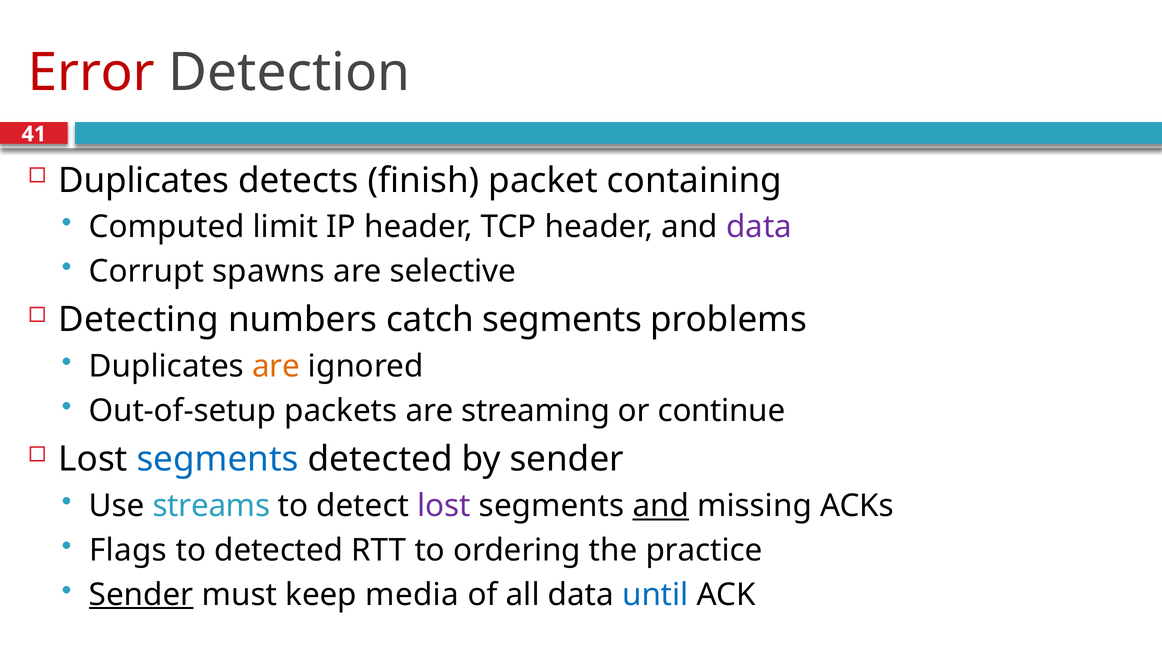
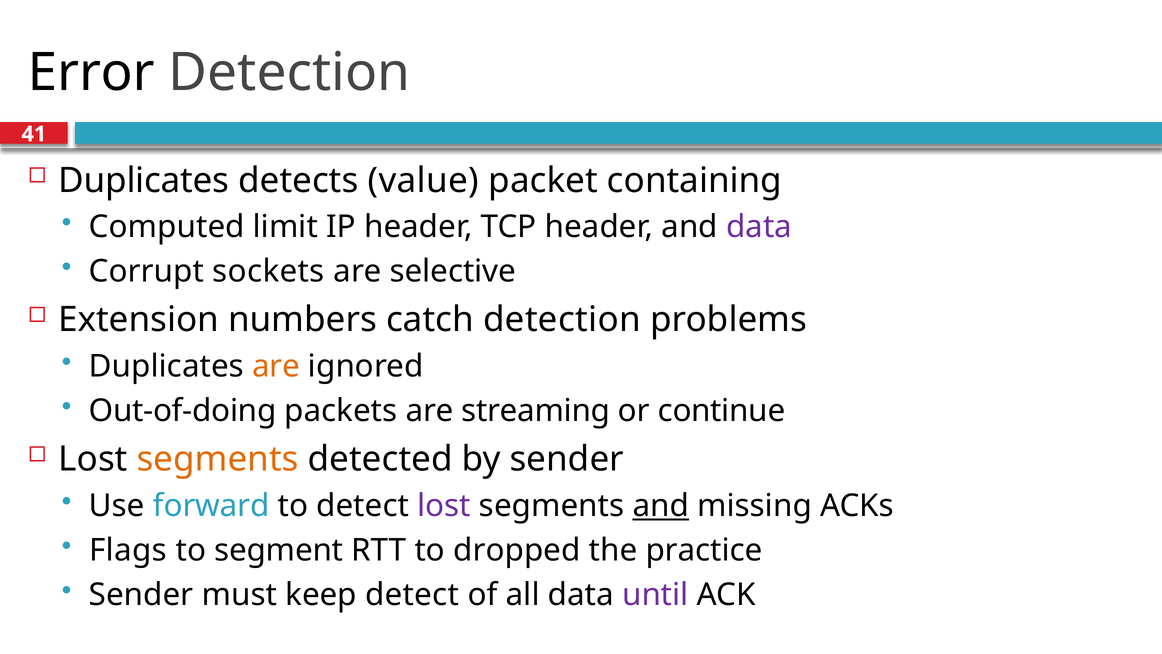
Error colour: red -> black
finish: finish -> value
spawns: spawns -> sockets
Detecting: Detecting -> Extension
catch segments: segments -> detection
Out-of-setup: Out-of-setup -> Out-of-doing
segments at (218, 459) colour: blue -> orange
streams: streams -> forward
to detected: detected -> segment
ordering: ordering -> dropped
Sender at (141, 594) underline: present -> none
keep media: media -> detect
until colour: blue -> purple
